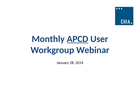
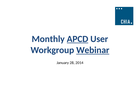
Webinar underline: none -> present
